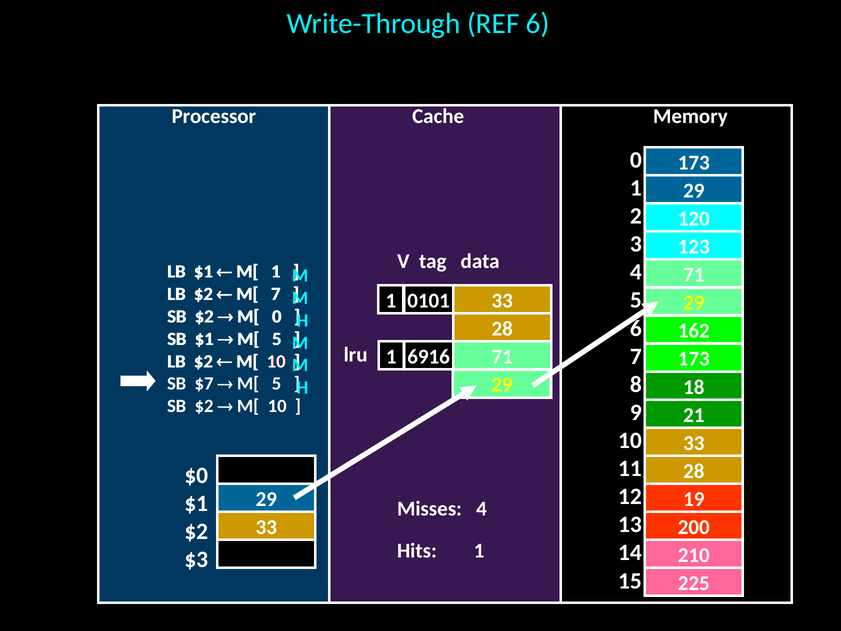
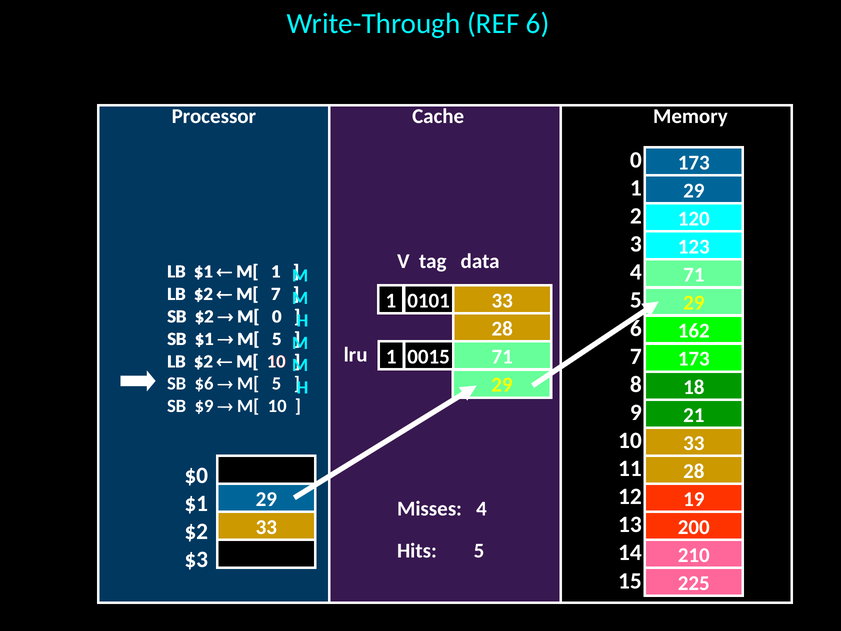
6916: 6916 -> 0015
$7: $7 -> $6
$2 at (204, 406): $2 -> $9
Hits 1: 1 -> 5
